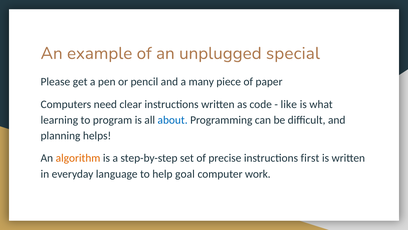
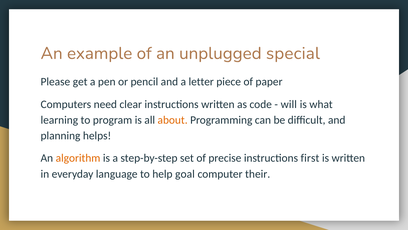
many: many -> letter
like: like -> will
about colour: blue -> orange
work: work -> their
